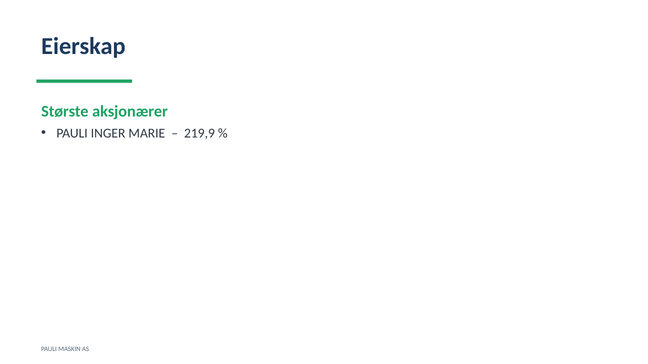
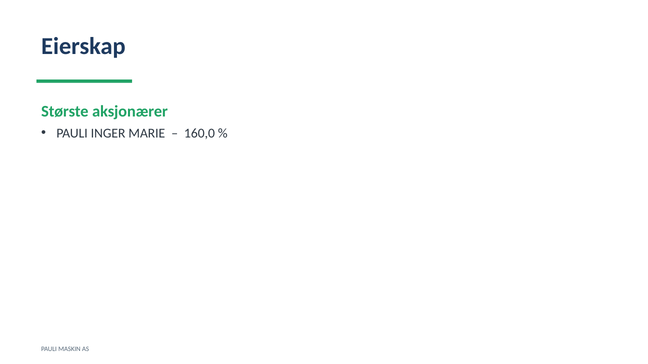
219,9: 219,9 -> 160,0
